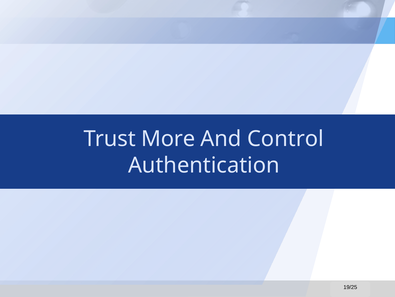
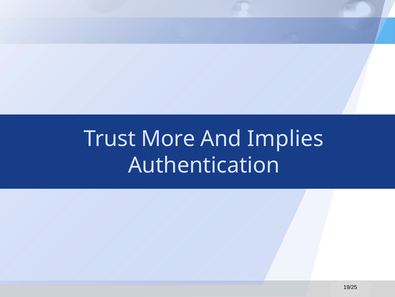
Control: Control -> Implies
